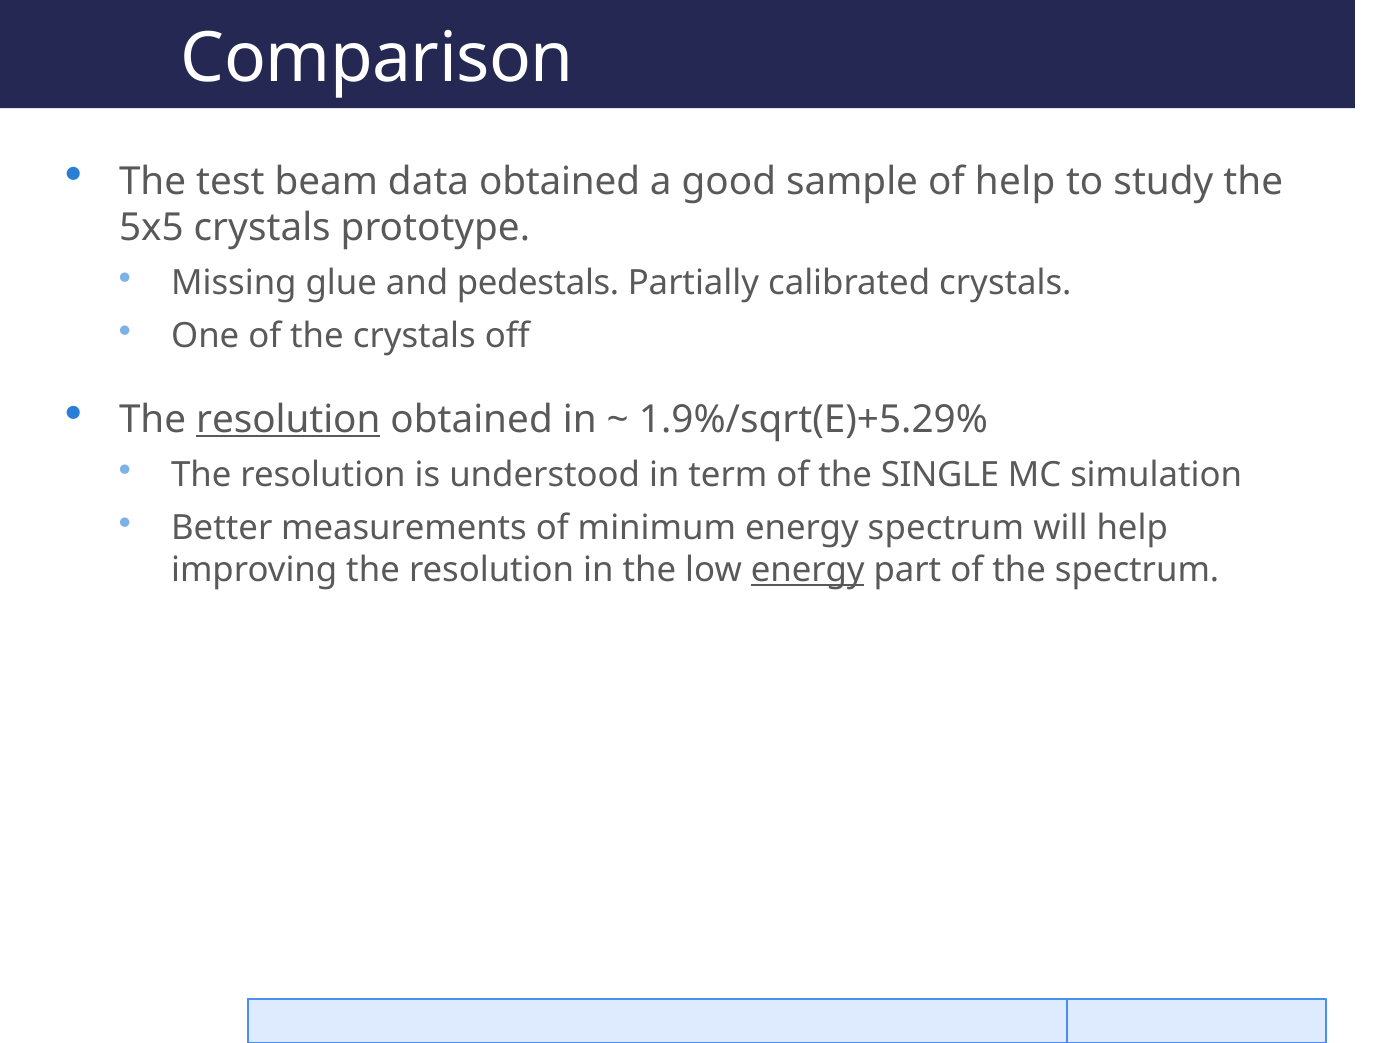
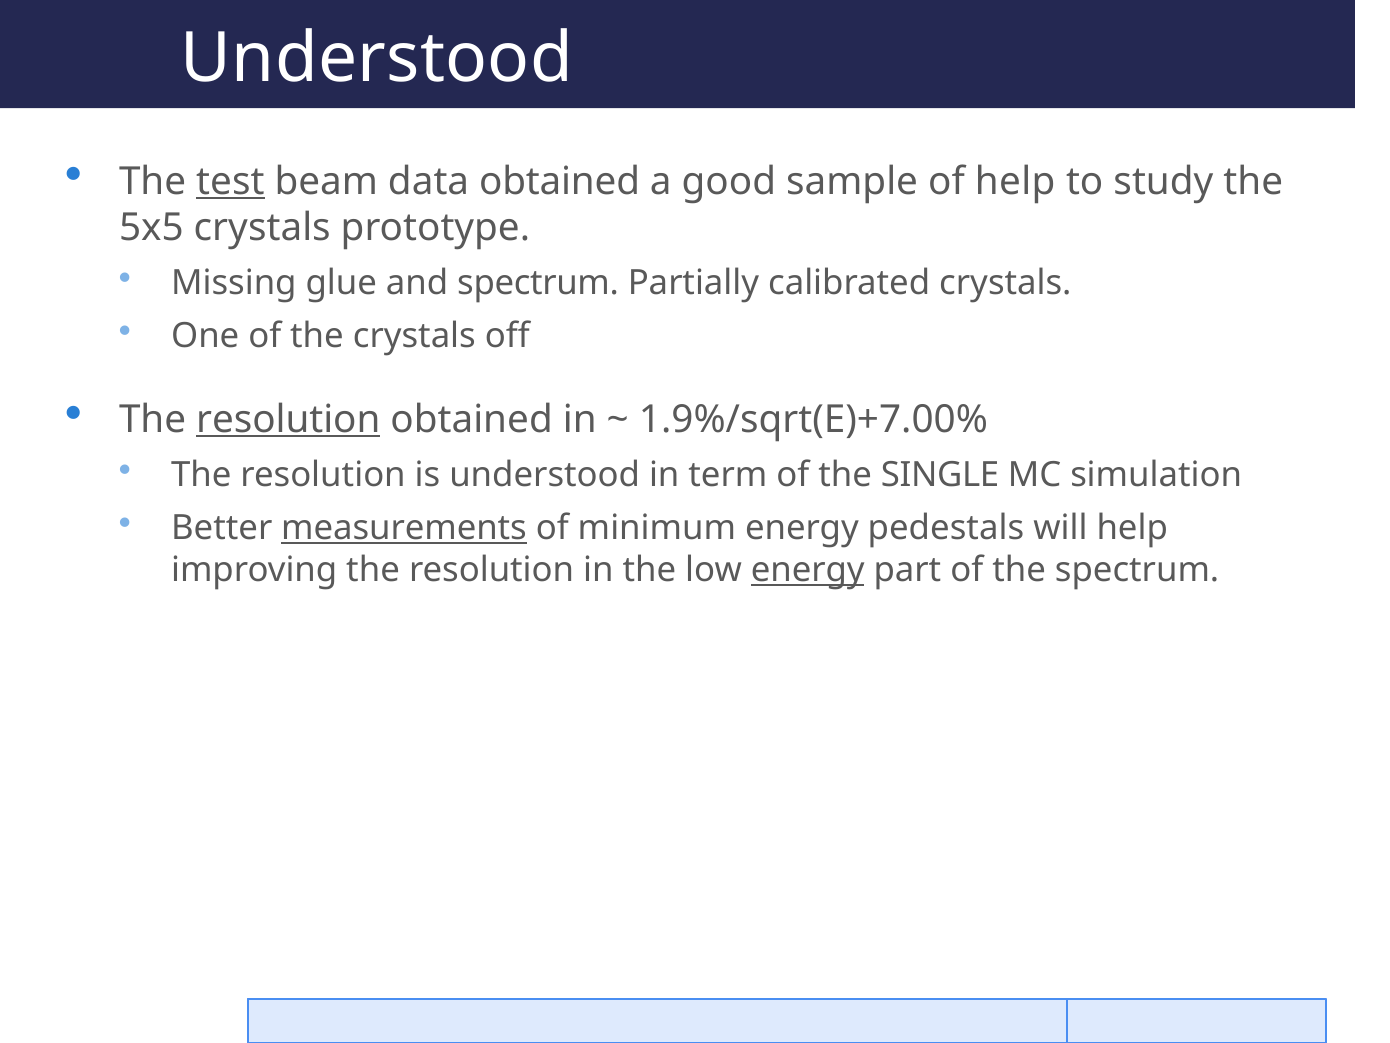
Comparison at (377, 59): Comparison -> Understood
test underline: none -> present
and pedestals: pedestals -> spectrum
1.9%/sqrt(E)+5.29%: 1.9%/sqrt(E)+5.29% -> 1.9%/sqrt(E)+7.00%
measurements underline: none -> present
energy spectrum: spectrum -> pedestals
